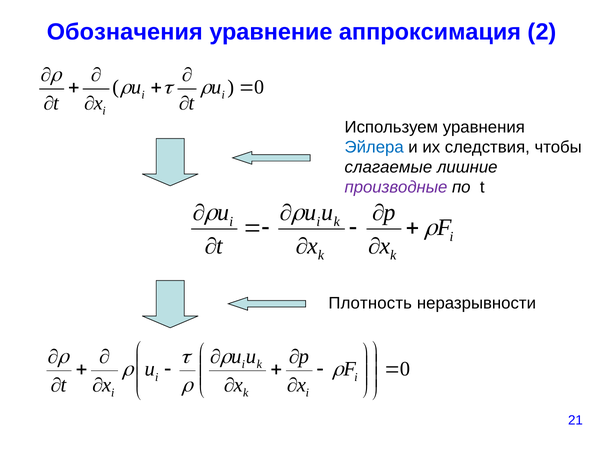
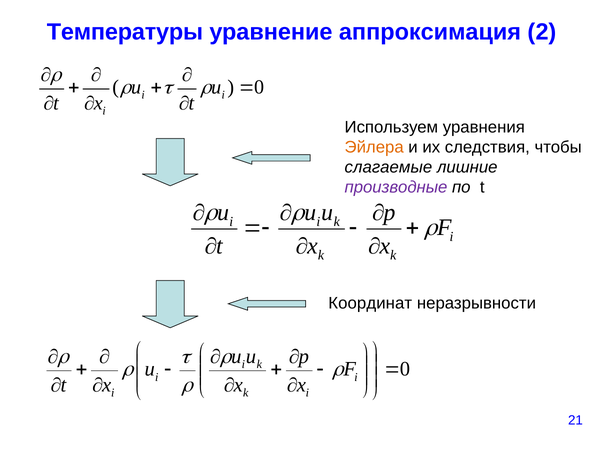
Обозначения: Обозначения -> Температуры
Эйлера colour: blue -> orange
Плотность: Плотность -> Координат
